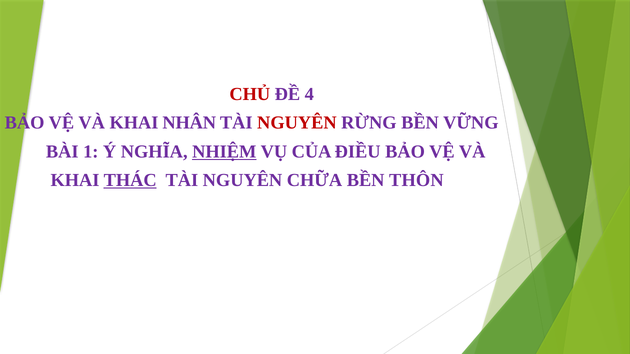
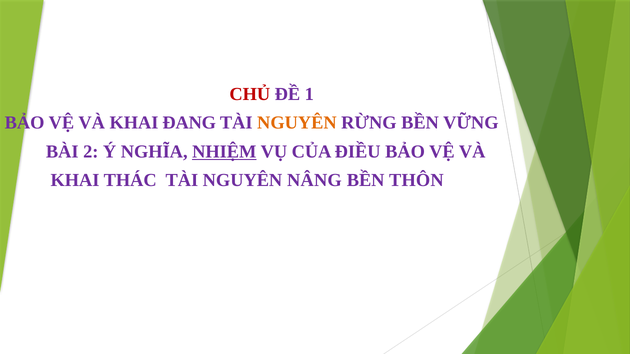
4: 4 -> 1
NHÂN: NHÂN -> ĐANG
NGUYÊN at (297, 123) colour: red -> orange
1: 1 -> 2
THÁC underline: present -> none
CHỮA: CHỮA -> NÂNG
